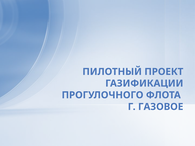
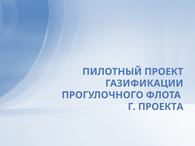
ГАЗОВОЕ: ГАЗОВОЕ -> ПРОЕКТА
